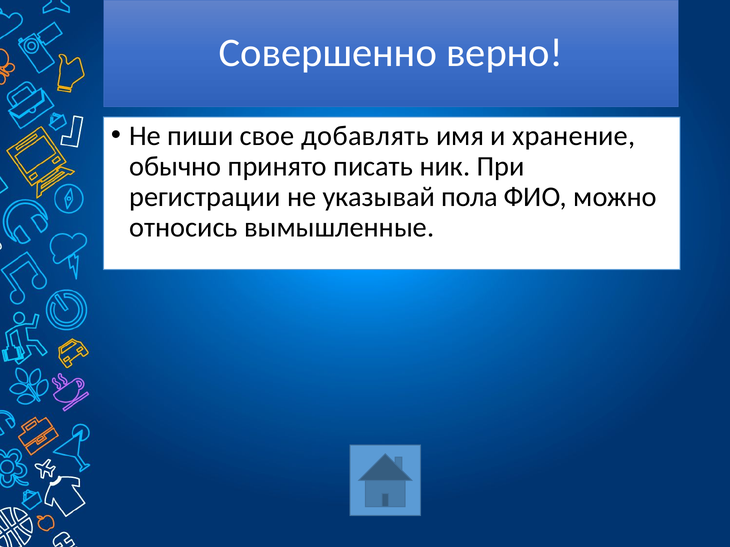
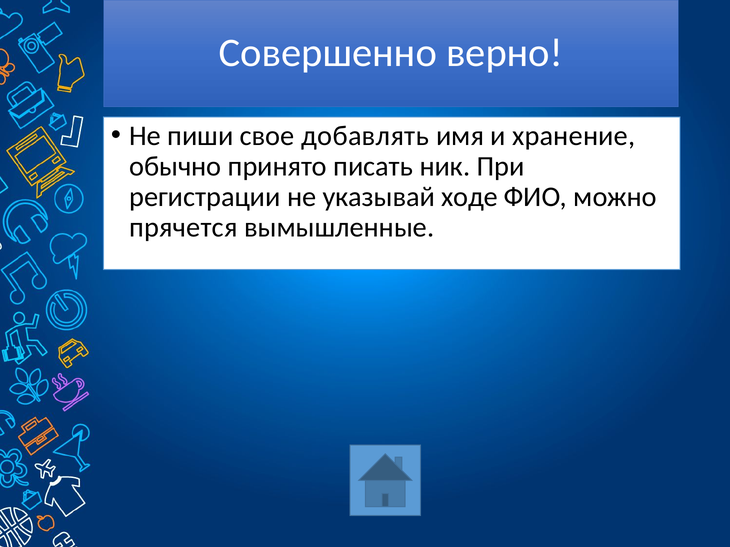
пола: пола -> ходе
относись: относись -> прячется
